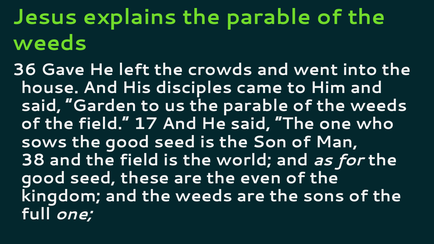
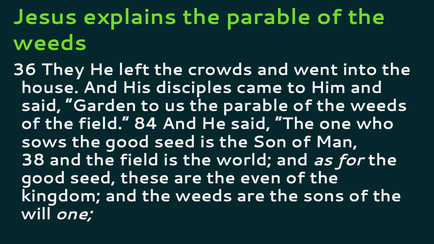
Gave: Gave -> They
17: 17 -> 84
full: full -> will
